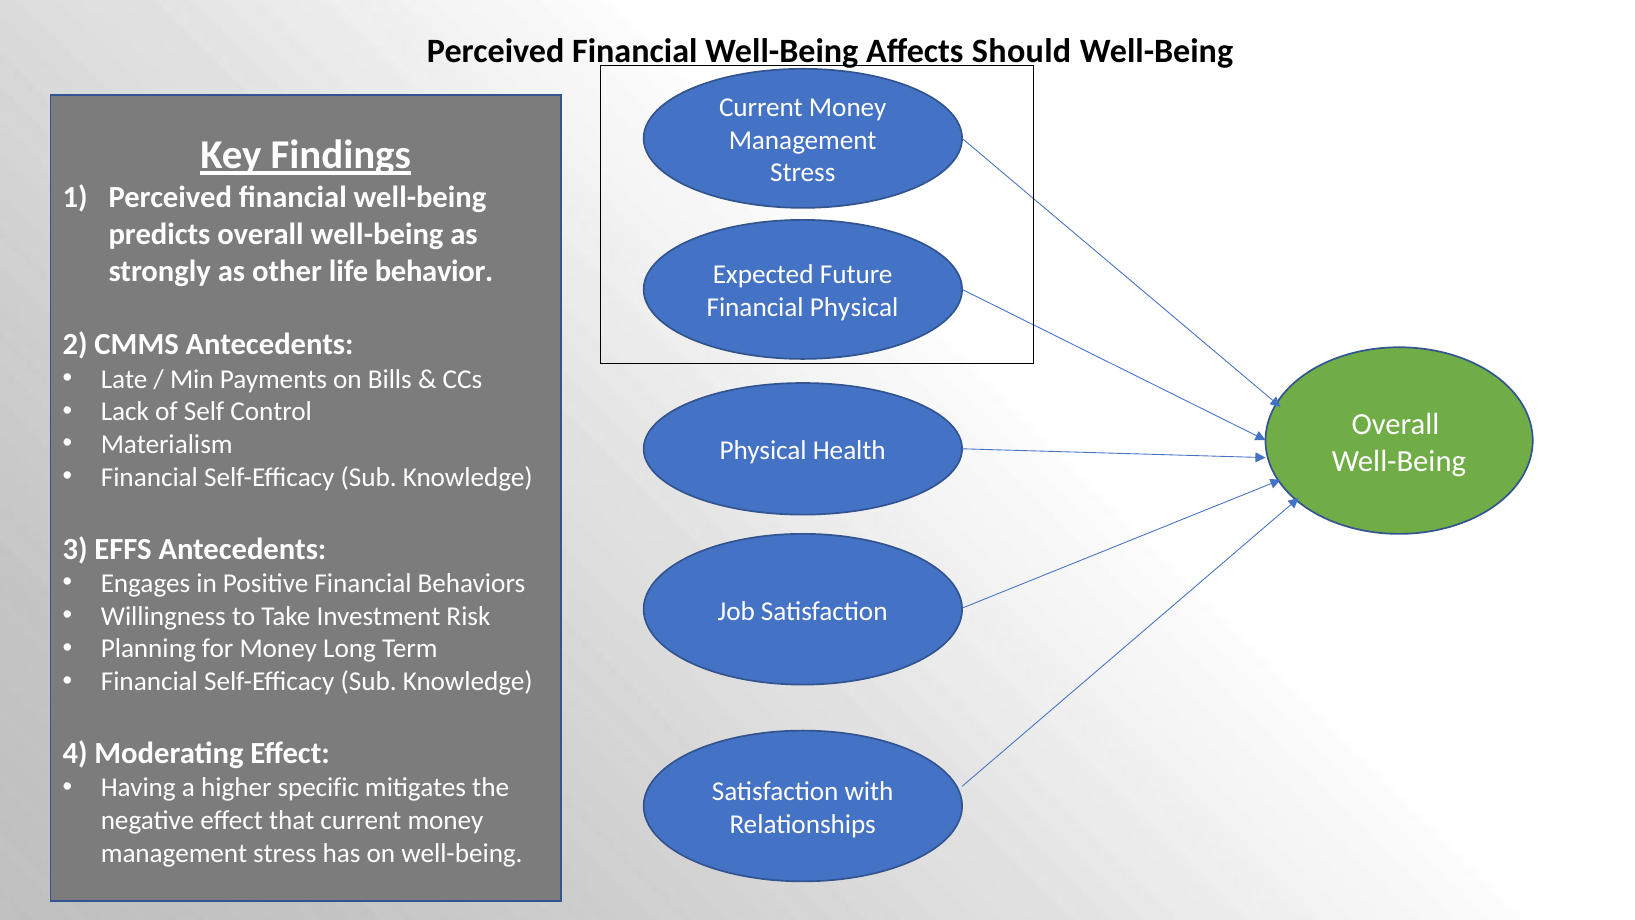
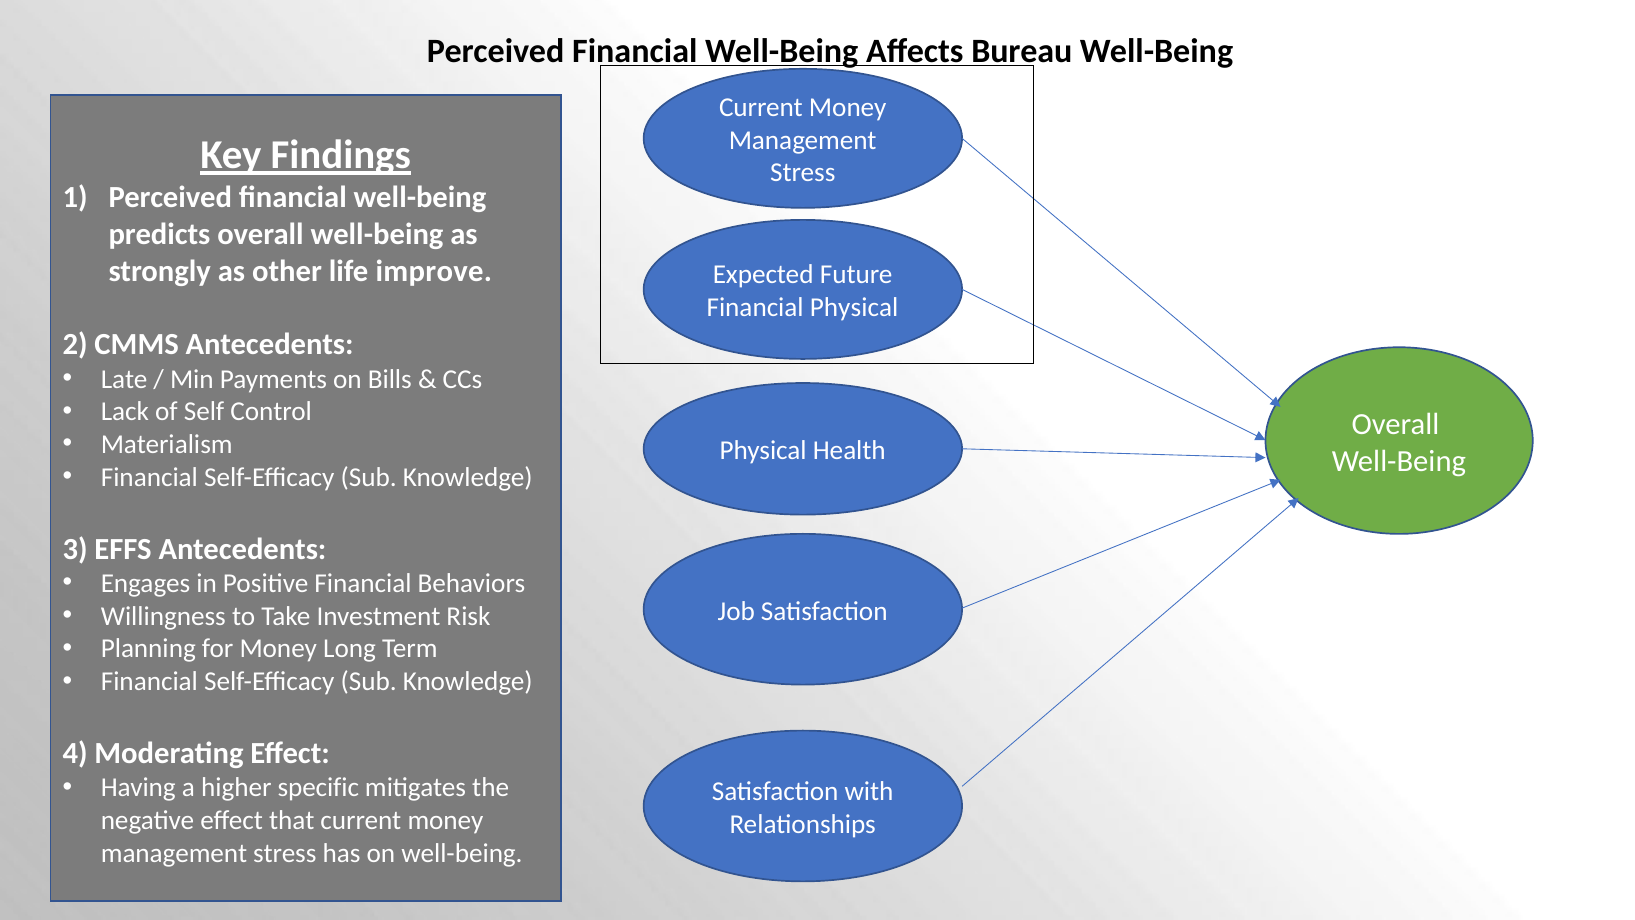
Should: Should -> Bureau
behavior: behavior -> improve
